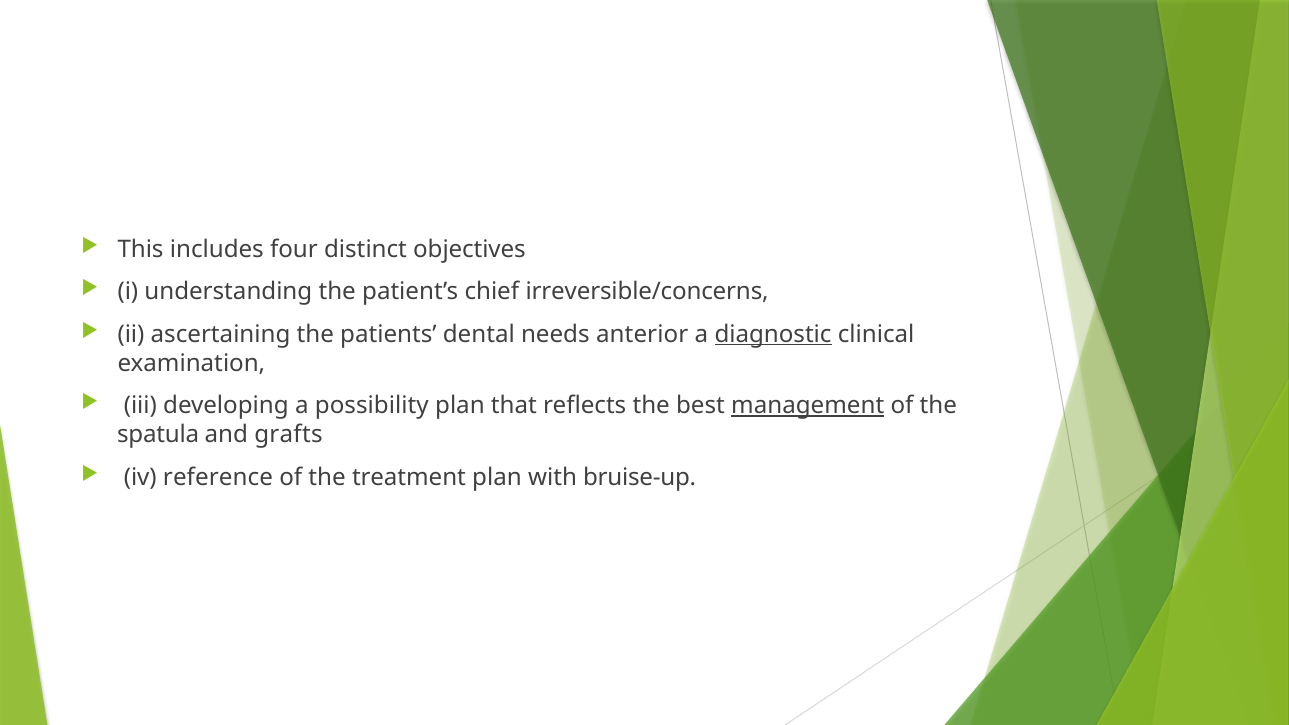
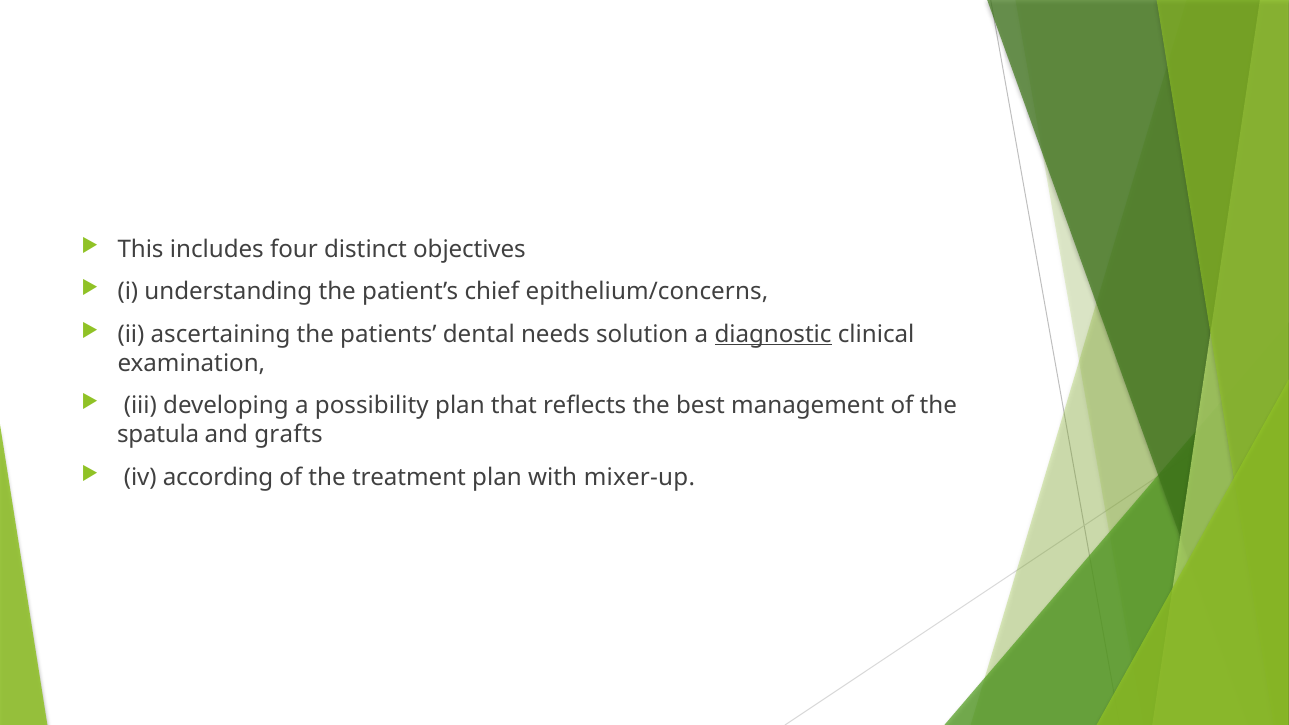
irreversible/concerns: irreversible/concerns -> epithelium/concerns
anterior: anterior -> solution
management underline: present -> none
reference: reference -> according
bruise-up: bruise-up -> mixer-up
